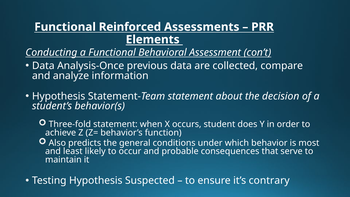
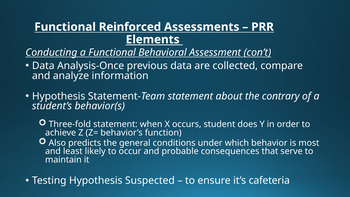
decision: decision -> contrary
contrary: contrary -> cafeteria
